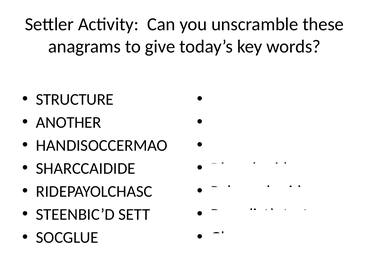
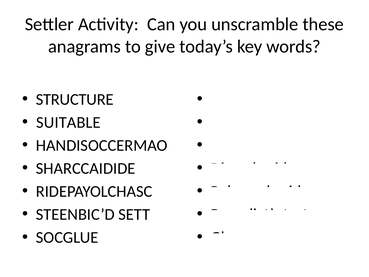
ANOTHER: ANOTHER -> SUITABLE
